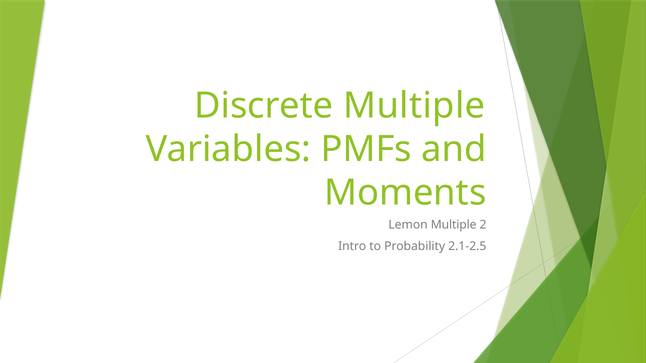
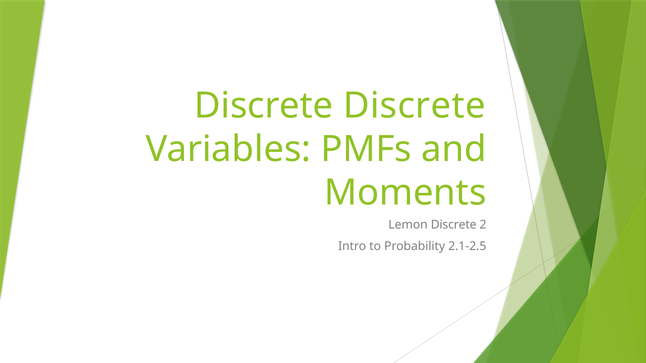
Discrete Multiple: Multiple -> Discrete
Lemon Multiple: Multiple -> Discrete
